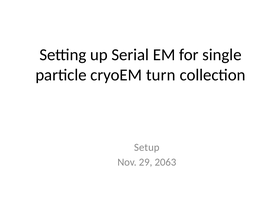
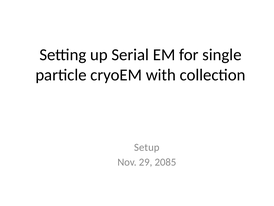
turn: turn -> with
2063: 2063 -> 2085
